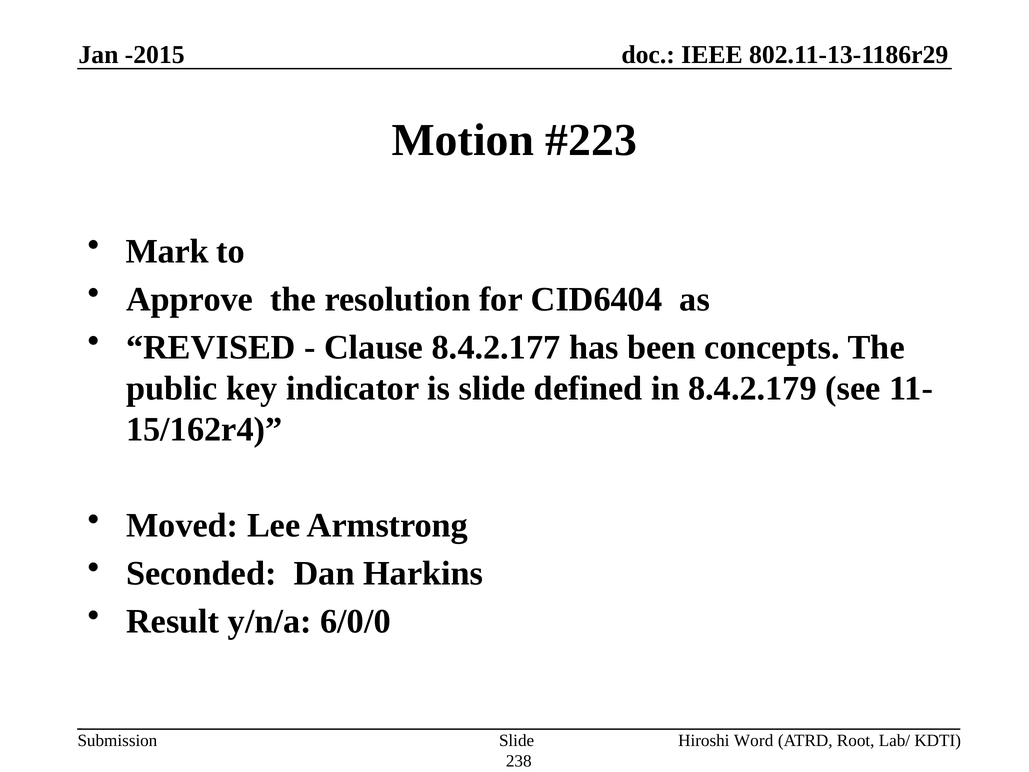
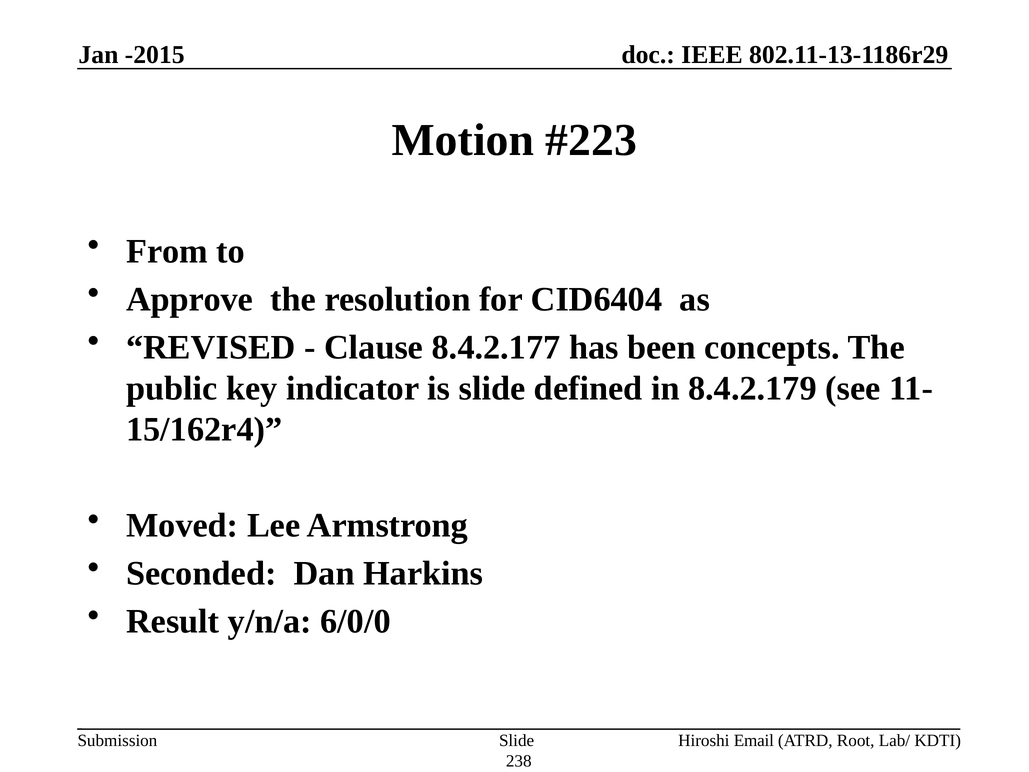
Mark: Mark -> From
Word: Word -> Email
